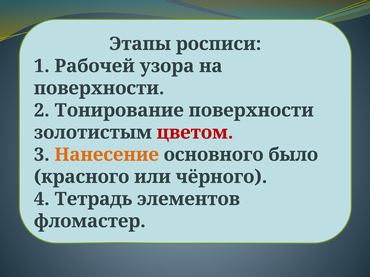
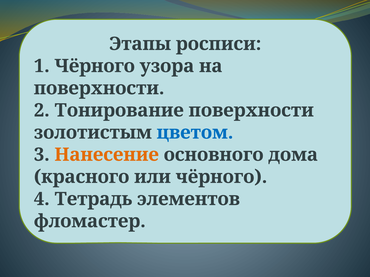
1 Рабочей: Рабочей -> Чёрного
цветом colour: red -> blue
было: было -> дома
